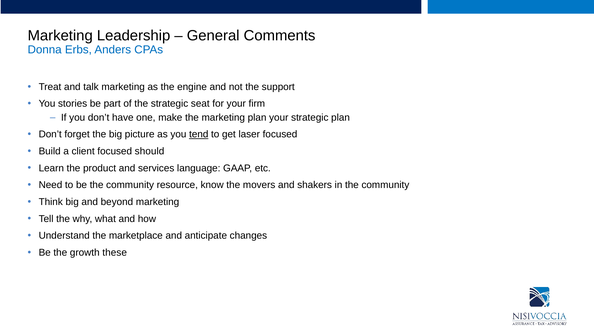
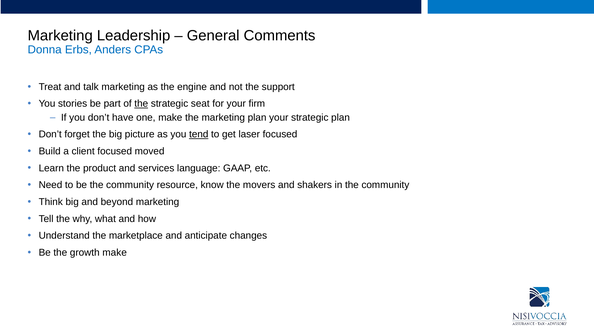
the at (141, 104) underline: none -> present
should: should -> moved
growth these: these -> make
